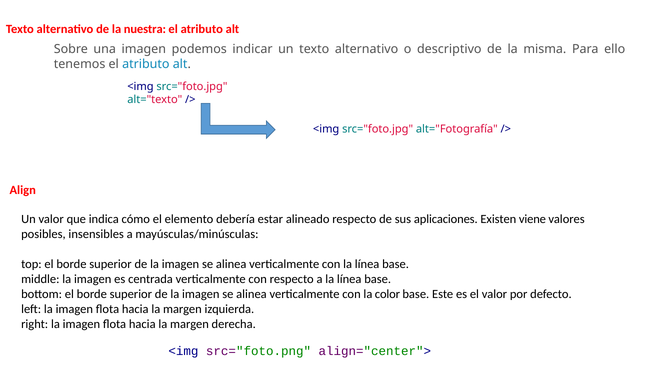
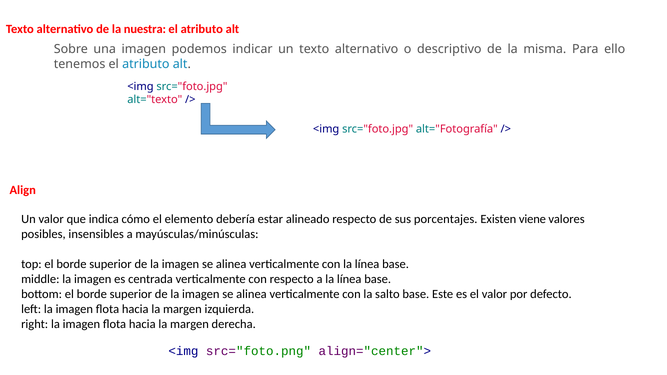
aplicaciones: aplicaciones -> porcentajes
color: color -> salto
